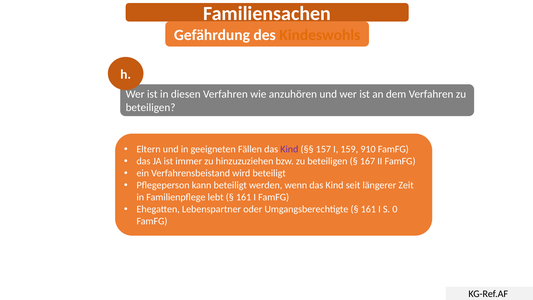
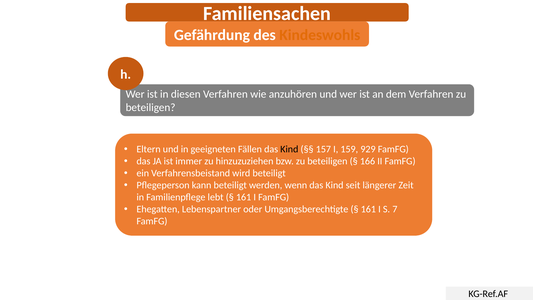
Kind at (289, 149) colour: purple -> black
910: 910 -> 929
167: 167 -> 166
0: 0 -> 7
